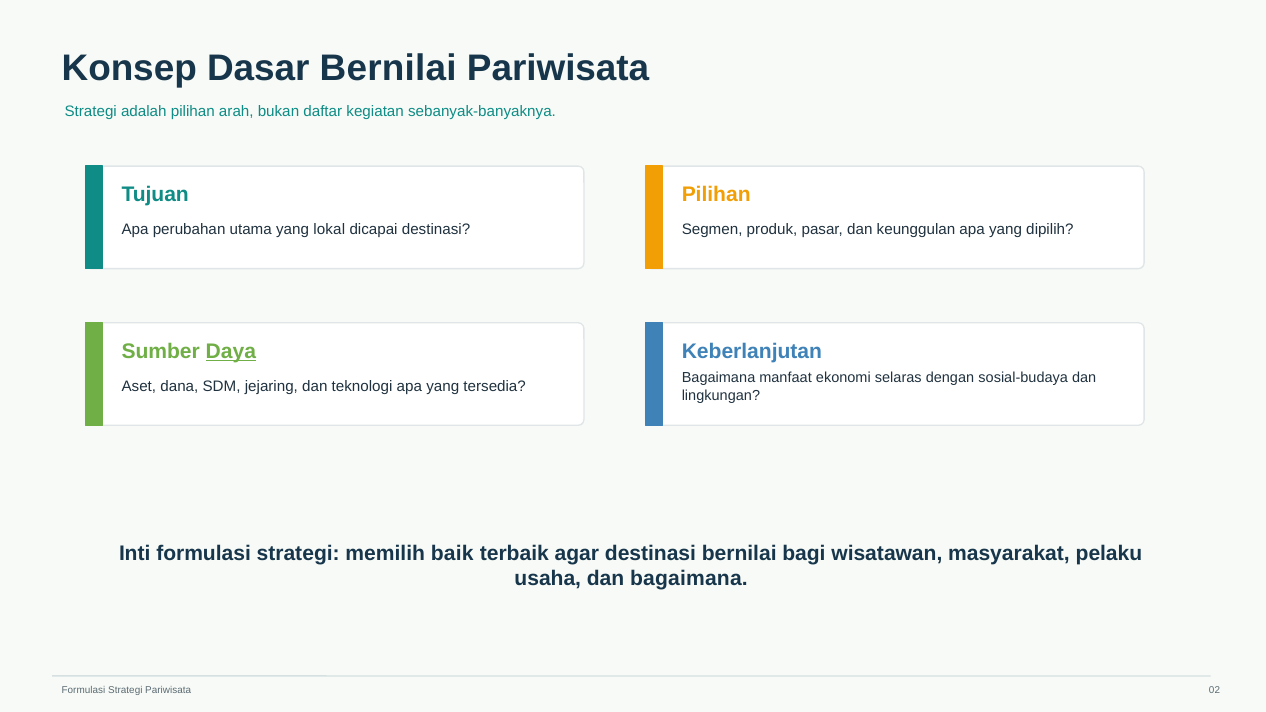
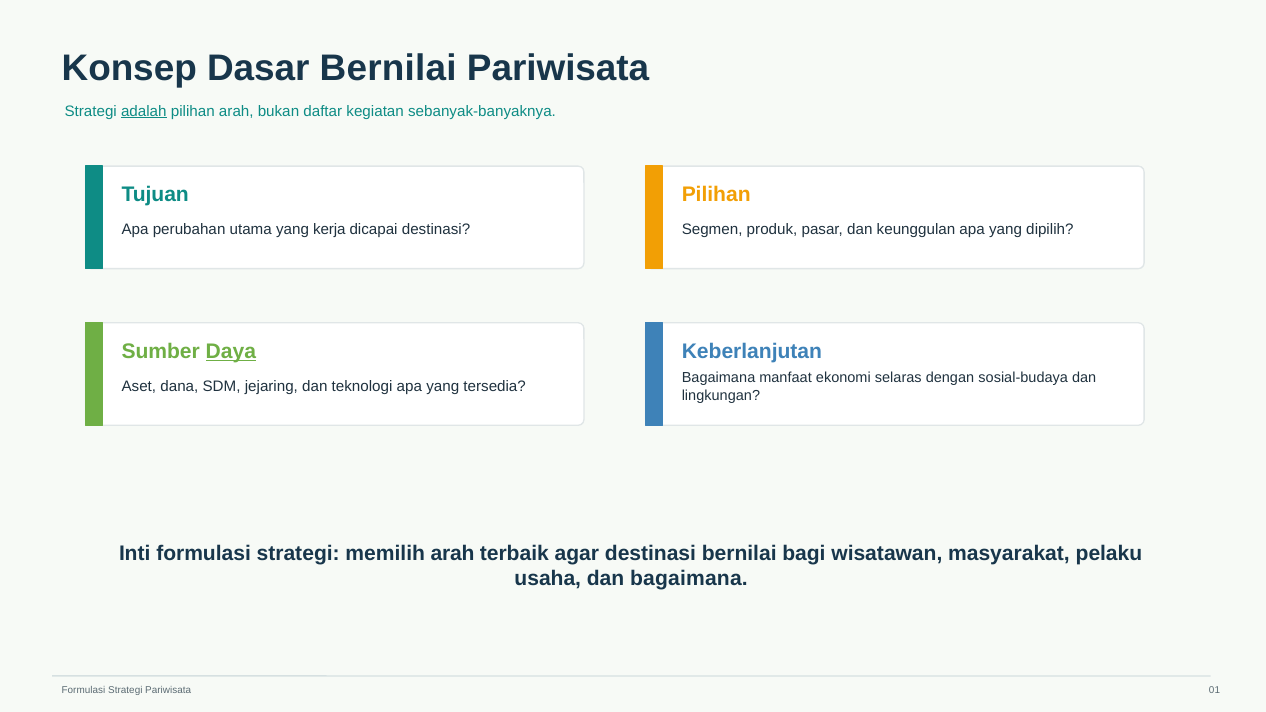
adalah underline: none -> present
lokal: lokal -> kerja
memilih baik: baik -> arah
02: 02 -> 01
